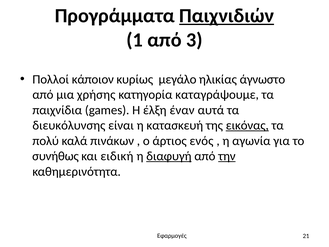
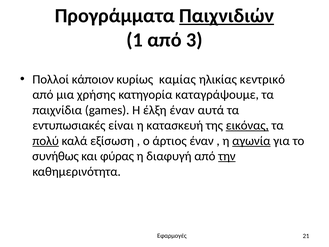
μεγάλο: μεγάλο -> καμίας
άγνωστο: άγνωστο -> κεντρικό
διευκόλυνσης: διευκόλυνσης -> εντυπωσιακές
πολύ underline: none -> present
πινάκων: πινάκων -> εξίσωση
άρτιος ενός: ενός -> έναν
αγωνία underline: none -> present
ειδική: ειδική -> φύρας
διαφυγή underline: present -> none
